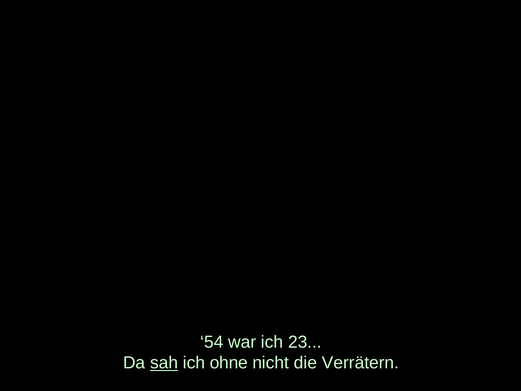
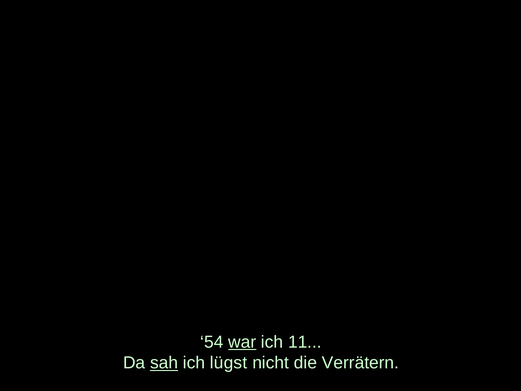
war underline: none -> present
23: 23 -> 11
ohne: ohne -> lügst
